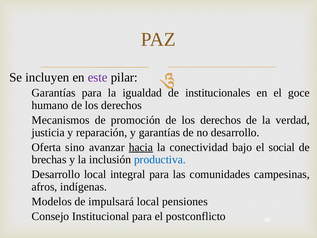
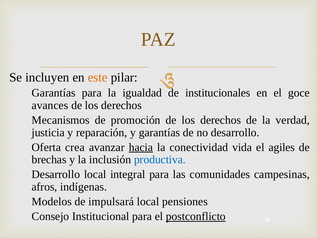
este colour: purple -> orange
humano: humano -> avances
sino: sino -> crea
bajo: bajo -> vida
social: social -> agiles
postconflicto underline: none -> present
